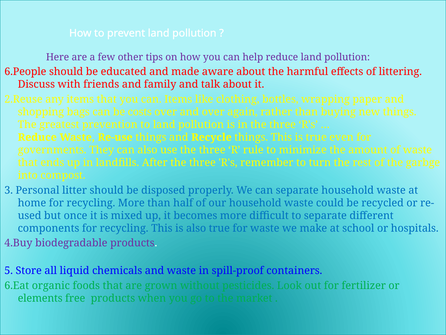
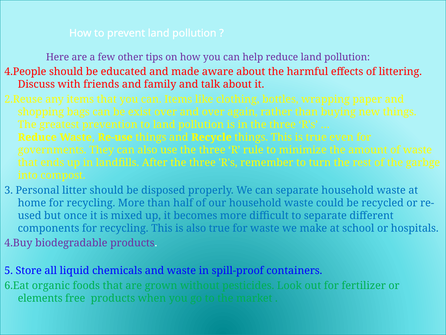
6.People: 6.People -> 4.People
costs: costs -> exist
